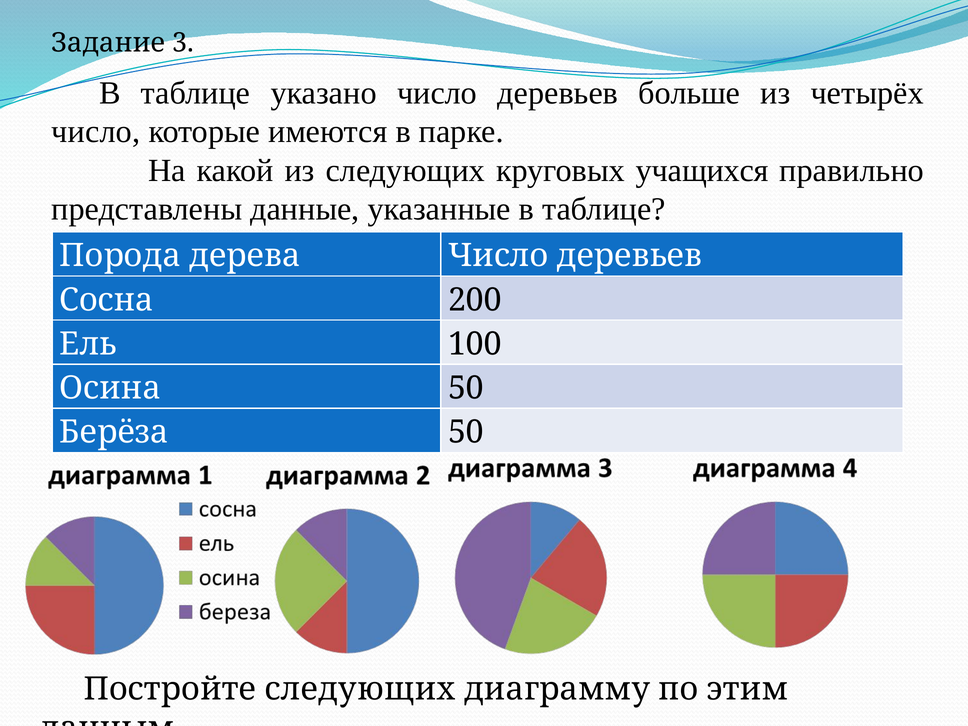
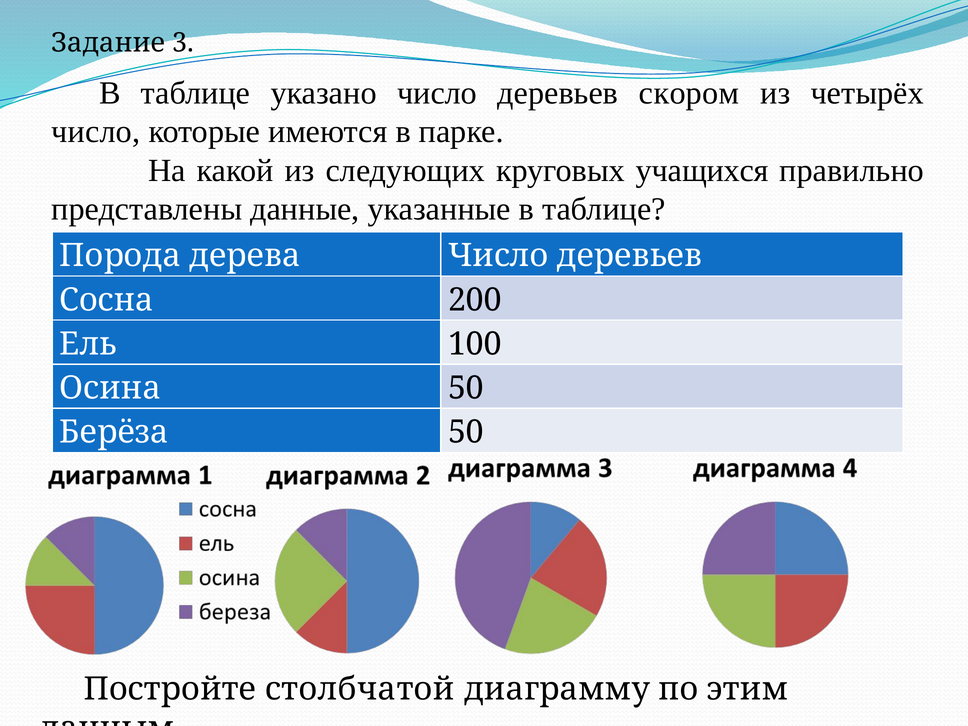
больше: больше -> скором
Постройте следующих: следующих -> столбчатой
